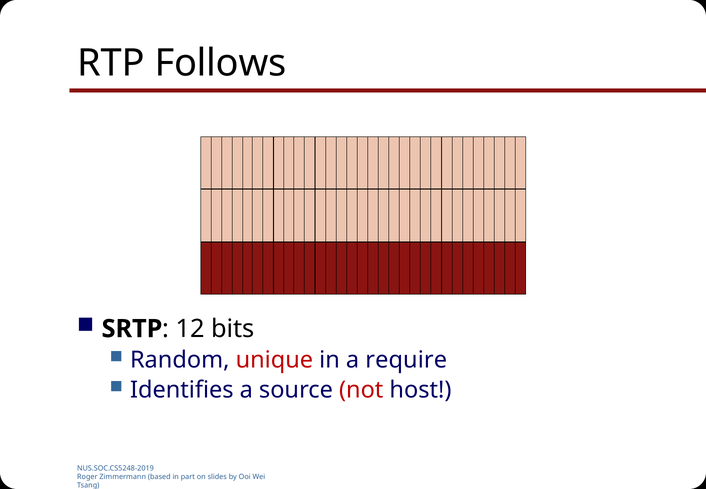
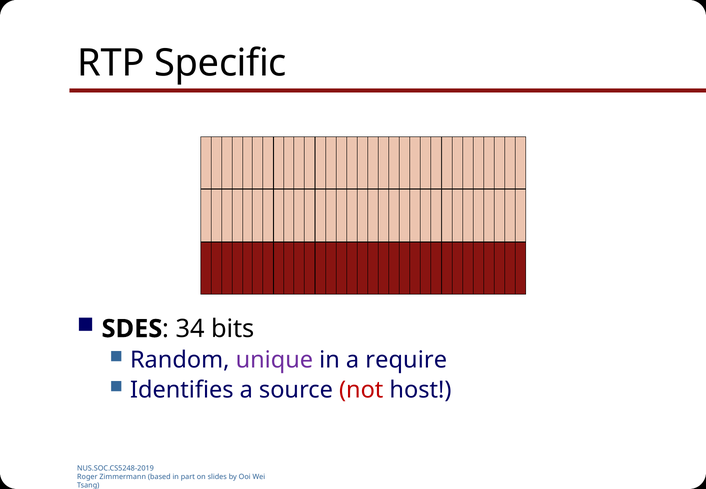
Follows: Follows -> Specific
SRTP: SRTP -> SDES
12: 12 -> 34
unique colour: red -> purple
